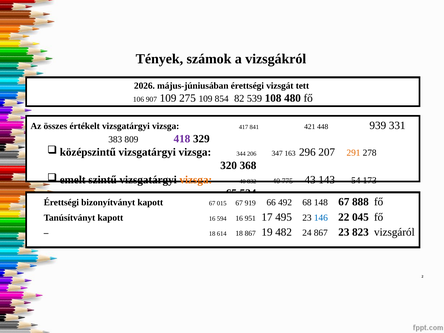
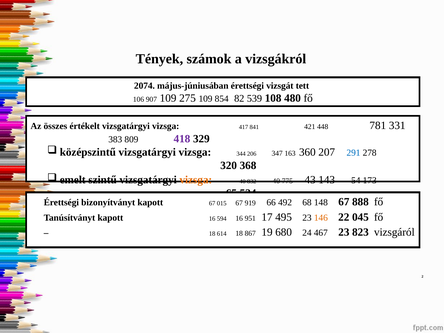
2026: 2026 -> 2074
939: 939 -> 781
296: 296 -> 360
291 colour: orange -> blue
146 colour: blue -> orange
482: 482 -> 680
24 867: 867 -> 467
